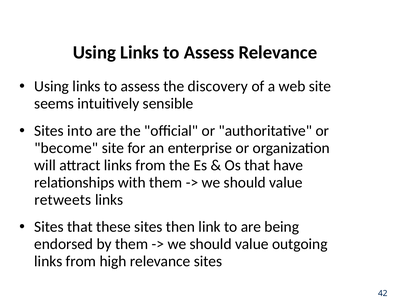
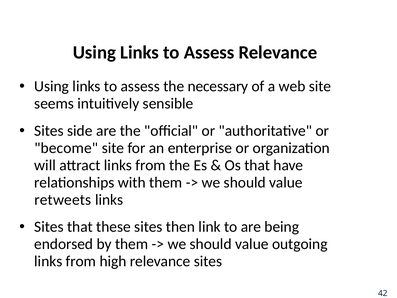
discovery: discovery -> necessary
into: into -> side
